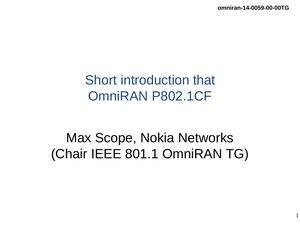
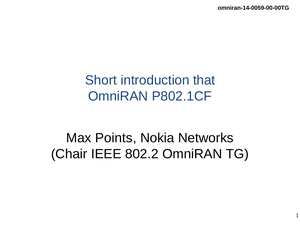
Scope: Scope -> Points
801.1: 801.1 -> 802.2
